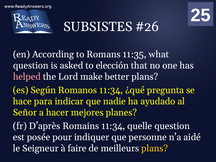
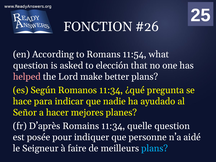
SUBSISTES: SUBSISTES -> FONCTION
11:35: 11:35 -> 11:54
plans at (155, 148) colour: yellow -> light blue
